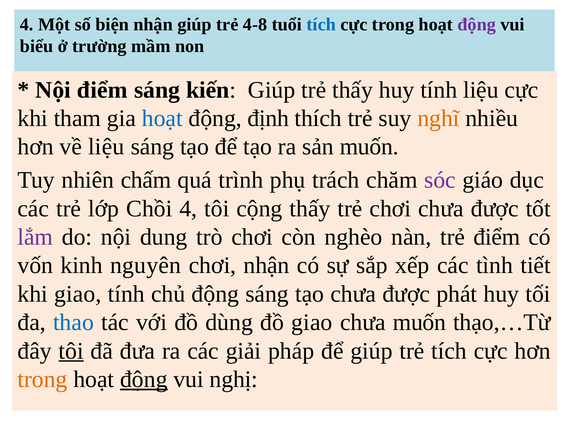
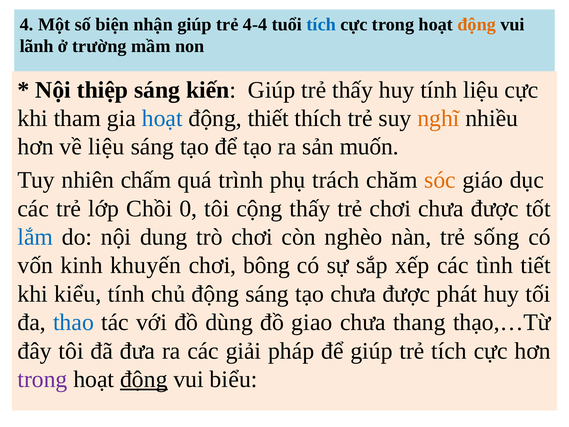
4-8: 4-8 -> 4-4
động at (477, 24) colour: purple -> orange
biểu: biểu -> lãnh
Nội điểm: điểm -> thiệp
định: định -> thiết
sóc colour: purple -> orange
Chồi 4: 4 -> 0
lắm colour: purple -> blue
trẻ điểm: điểm -> sống
nguyên: nguyên -> khuyến
chơi nhận: nhận -> bông
khi giao: giao -> kiểu
chưa muốn: muốn -> thang
tôi at (71, 351) underline: present -> none
trong at (43, 379) colour: orange -> purple
nghị: nghị -> biểu
